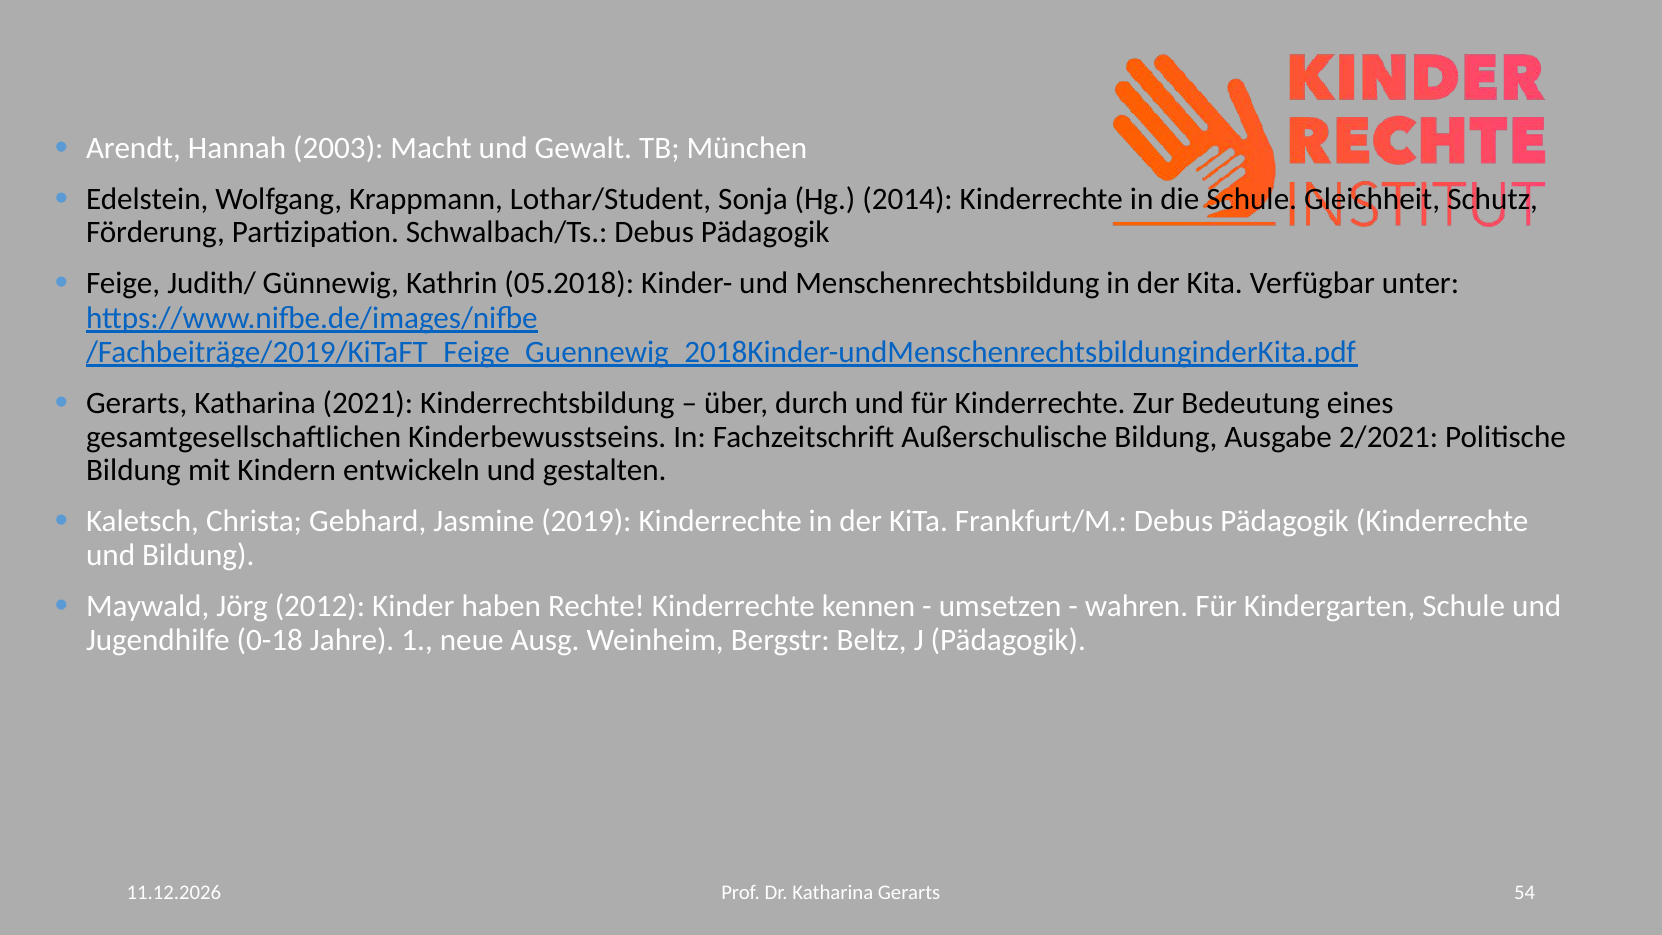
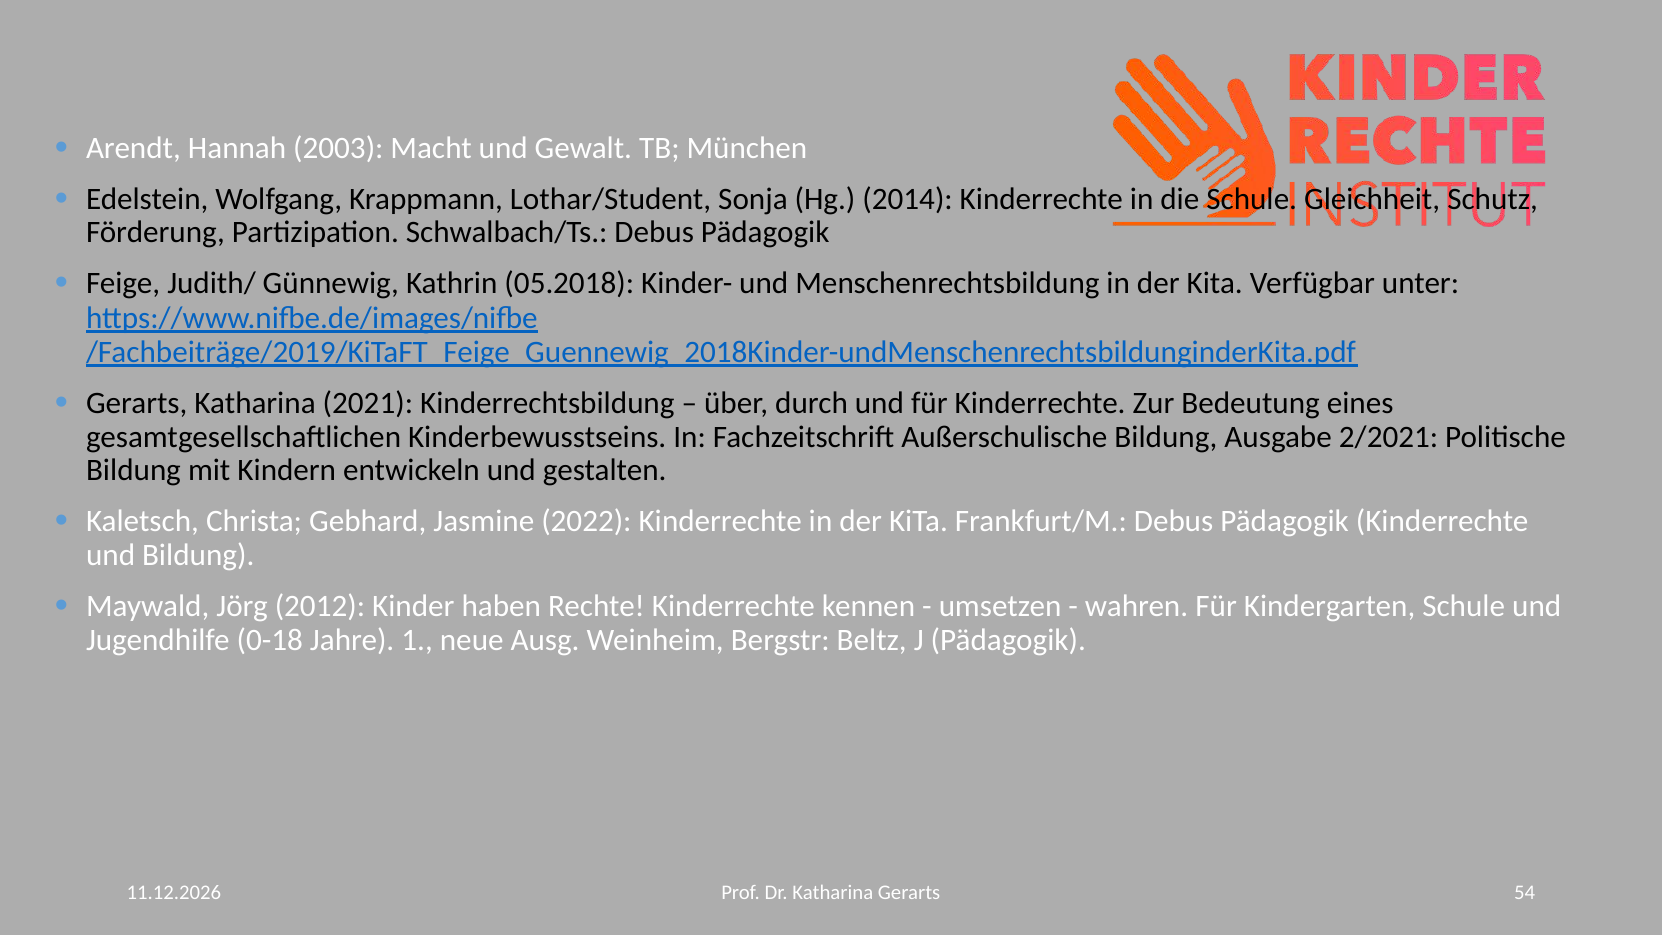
2019: 2019 -> 2022
